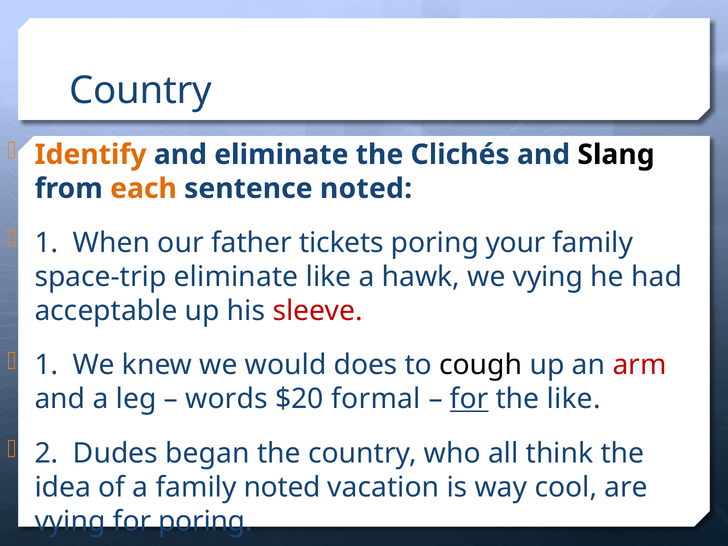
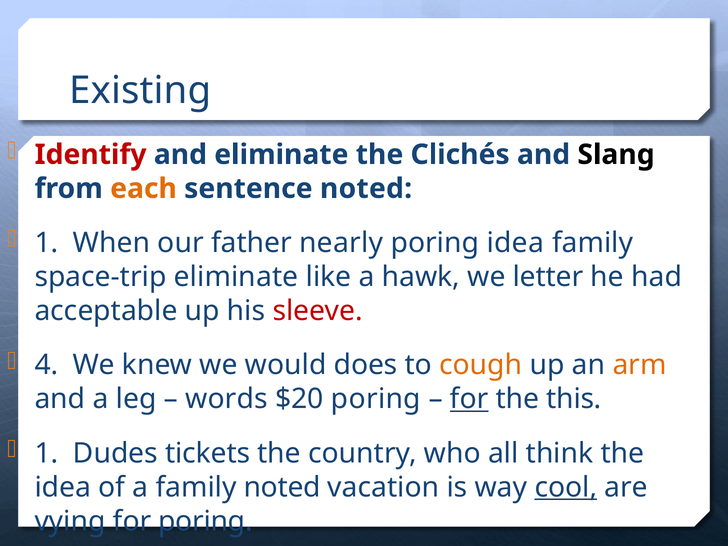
Country at (141, 91): Country -> Existing
Identify colour: orange -> red
tickets: tickets -> nearly
poring your: your -> idea
we vying: vying -> letter
1 at (46, 365): 1 -> 4
cough colour: black -> orange
arm colour: red -> orange
$20 formal: formal -> poring
the like: like -> this
2 at (46, 453): 2 -> 1
began: began -> tickets
cool underline: none -> present
